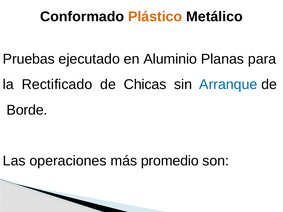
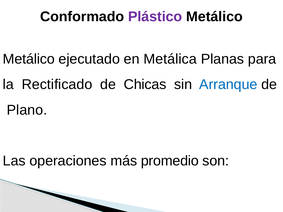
Plástico colour: orange -> purple
Pruebas at (29, 59): Pruebas -> Metálico
Aluminio: Aluminio -> Metálica
Borde: Borde -> Plano
